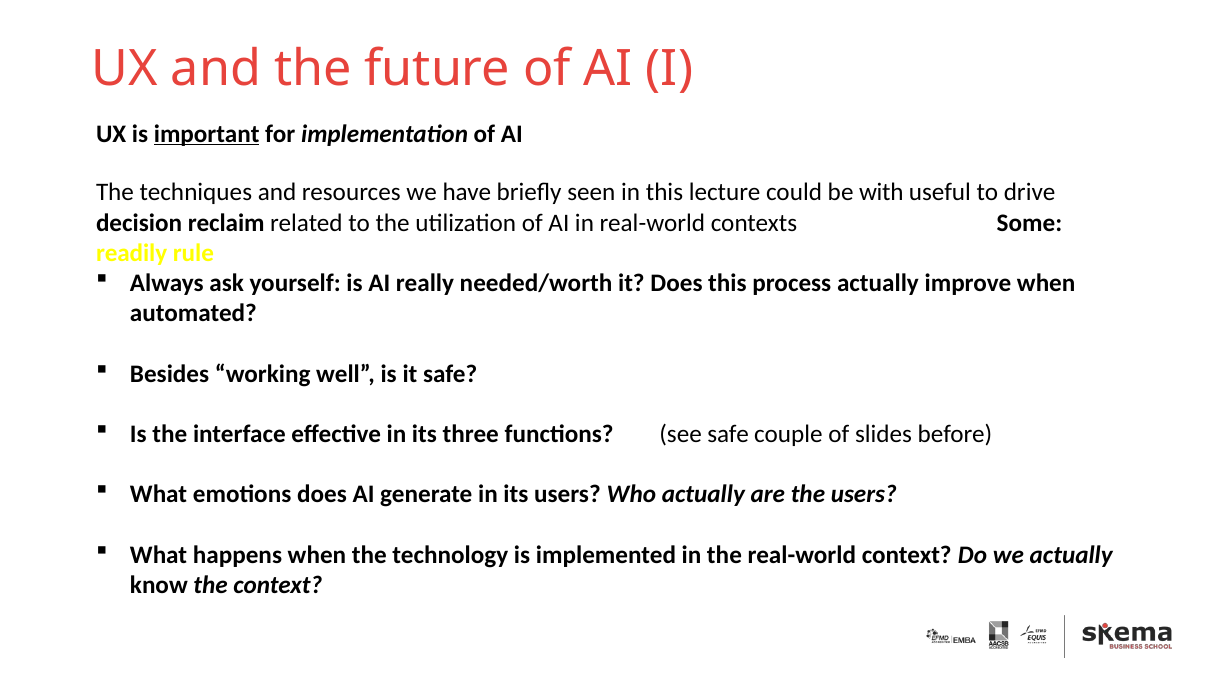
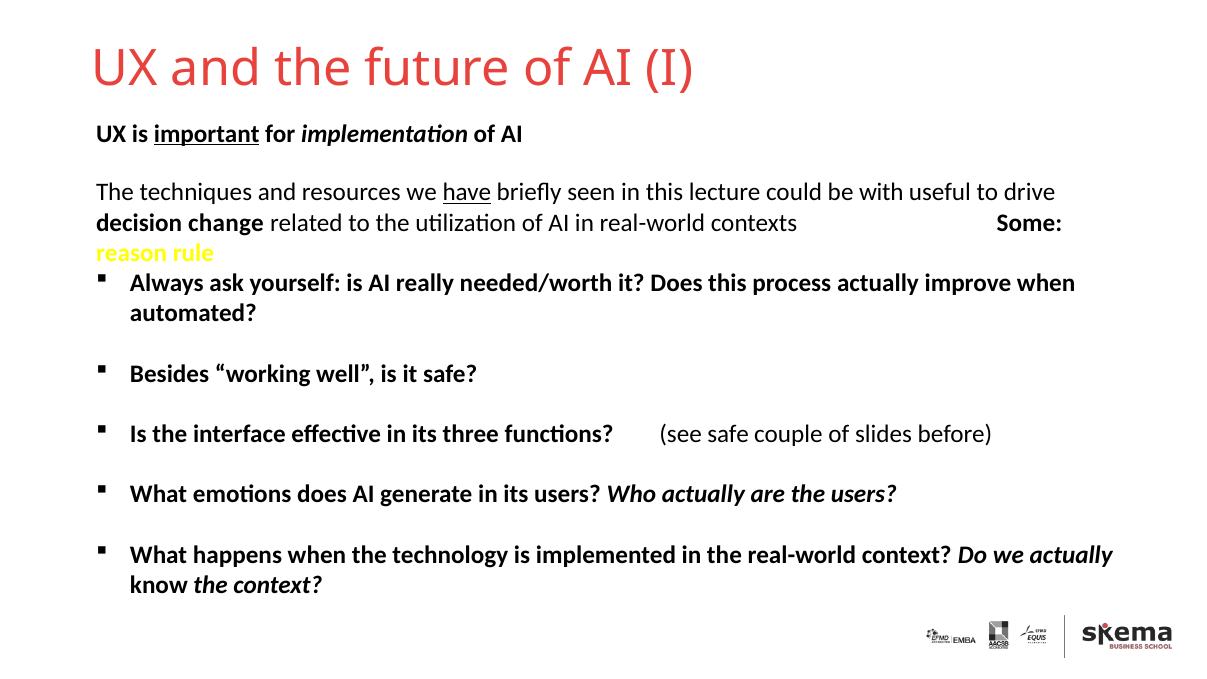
have underline: none -> present
reclaim: reclaim -> change
readily: readily -> reason
